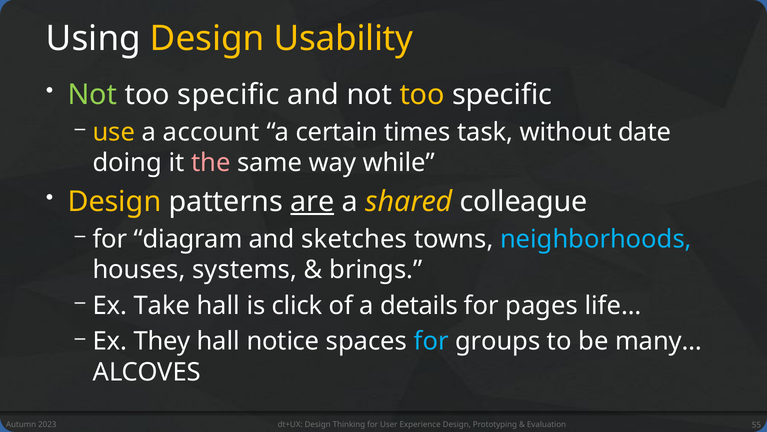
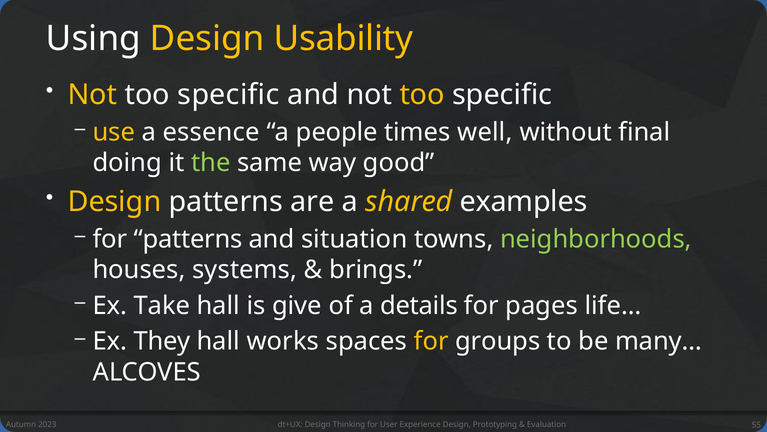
Not at (92, 95) colour: light green -> yellow
account: account -> essence
certain: certain -> people
task: task -> well
date: date -> final
the colour: pink -> light green
while: while -> good
are underline: present -> none
colleague: colleague -> examples
for diagram: diagram -> patterns
sketches: sketches -> situation
neighborhoods colour: light blue -> light green
click: click -> give
notice: notice -> works
for at (431, 341) colour: light blue -> yellow
